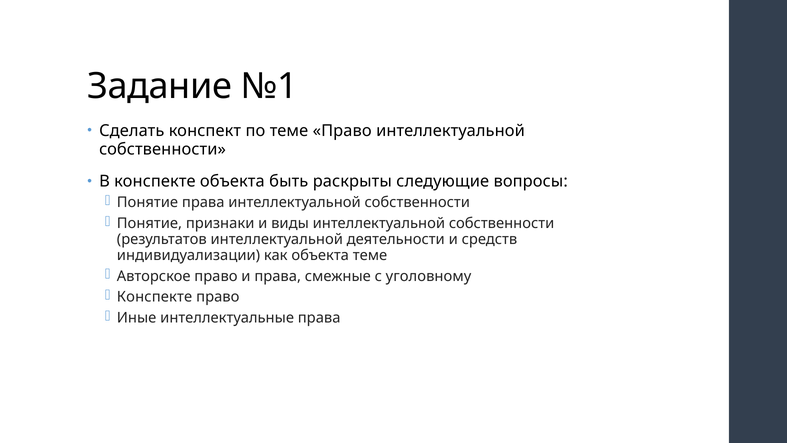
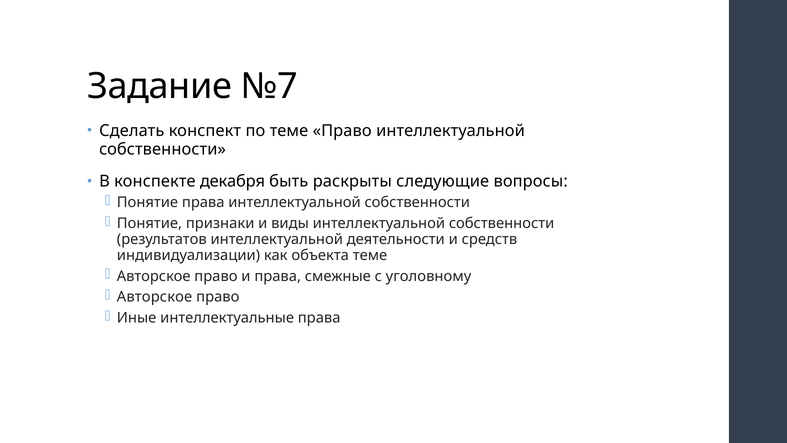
№1: №1 -> №7
конспекте объекта: объекта -> декабря
Конспекте at (155, 297): Конспекте -> Авторское
